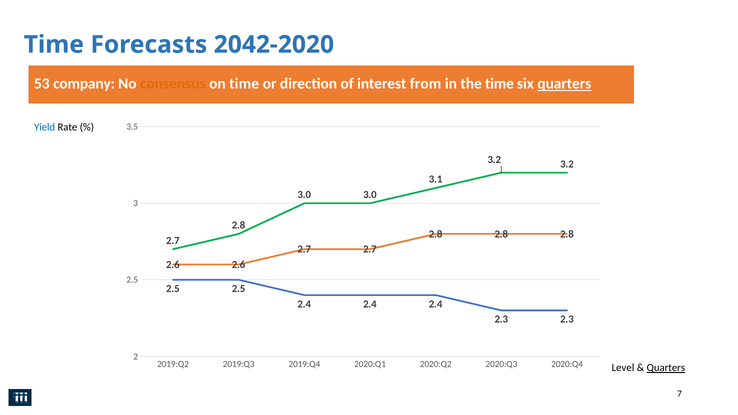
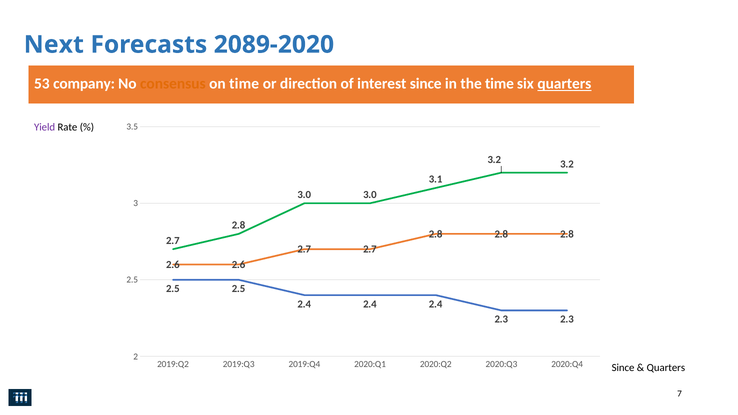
Time at (54, 45): Time -> Next
2042-2020: 2042-2020 -> 2089-2020
interest from: from -> since
Yield colour: blue -> purple
Level at (623, 368): Level -> Since
Quarters at (666, 368) underline: present -> none
